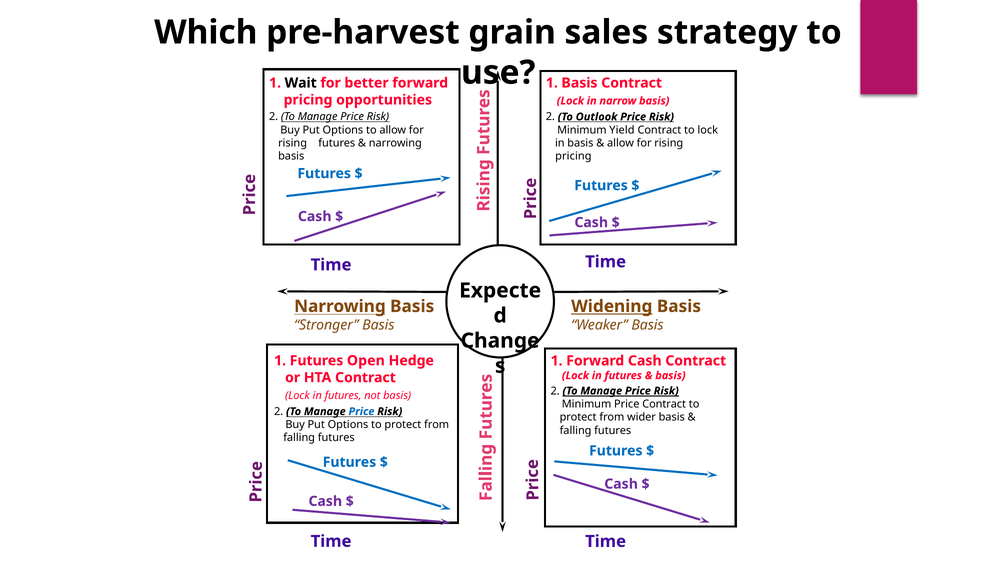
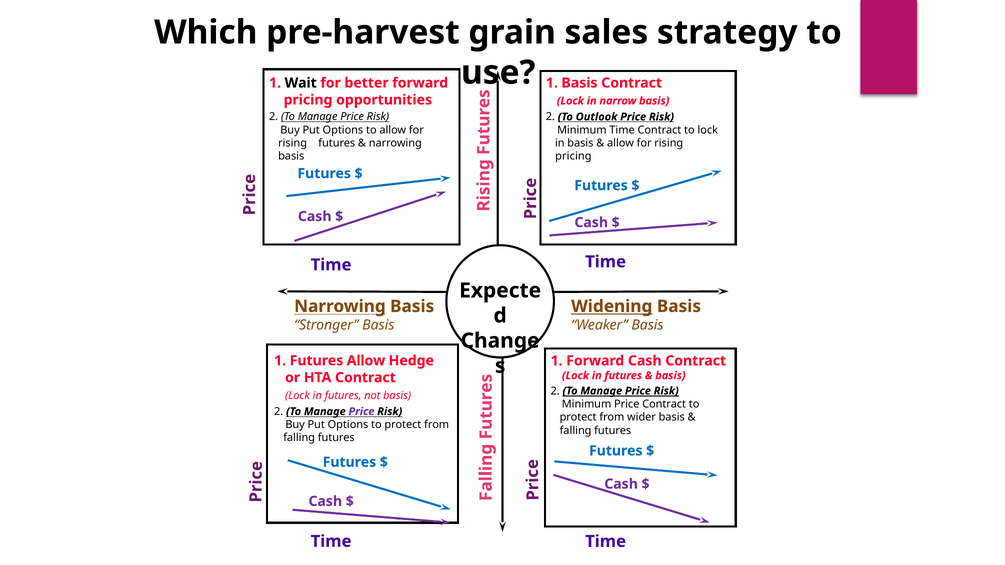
Minimum Yield: Yield -> Time
Futures Open: Open -> Allow
Price at (361, 412) colour: blue -> purple
